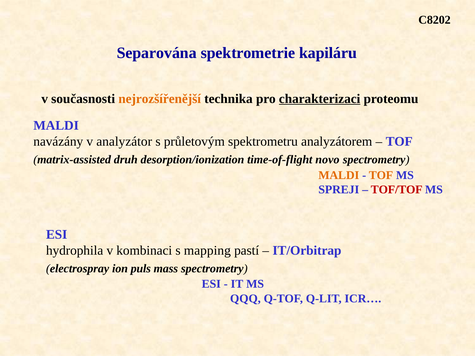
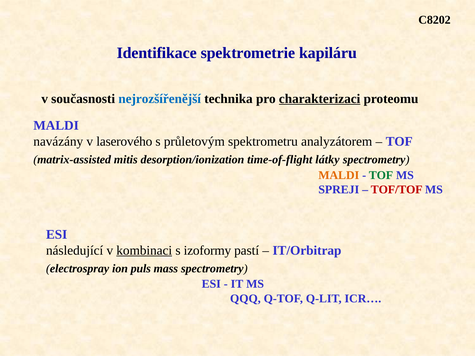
Separována: Separována -> Identifikace
nejrozšířenější colour: orange -> blue
analyzátor: analyzátor -> laserového
druh: druh -> mitis
novo: novo -> látky
TOF at (381, 175) colour: orange -> green
hydrophila: hydrophila -> následující
kombinaci underline: none -> present
mapping: mapping -> izoformy
